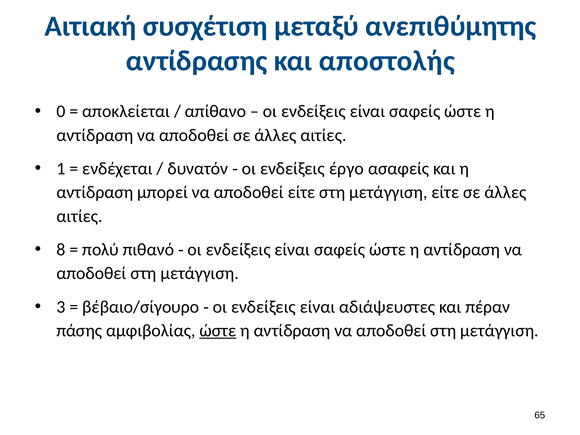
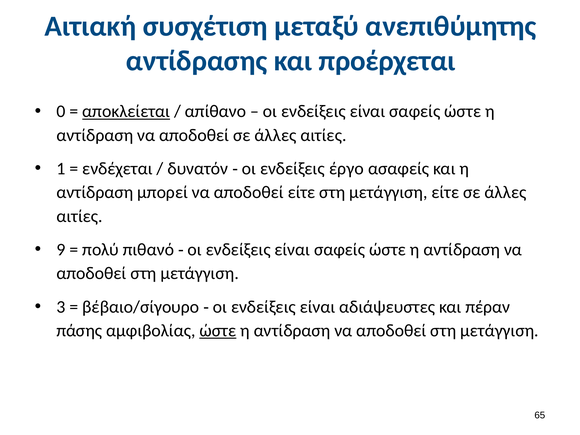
αποστολής: αποστολής -> προέρχεται
αποκλείεται underline: none -> present
8: 8 -> 9
